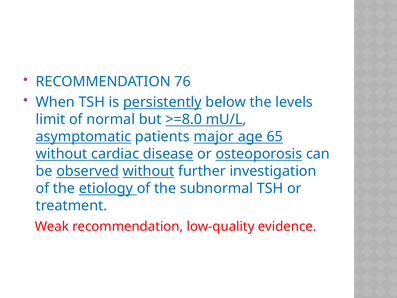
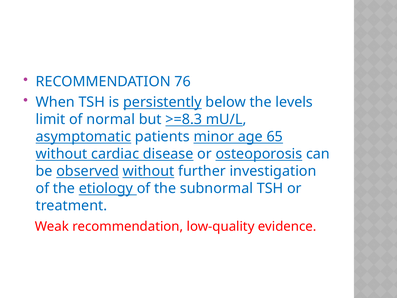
>=8.0: >=8.0 -> >=8.3
major: major -> minor
